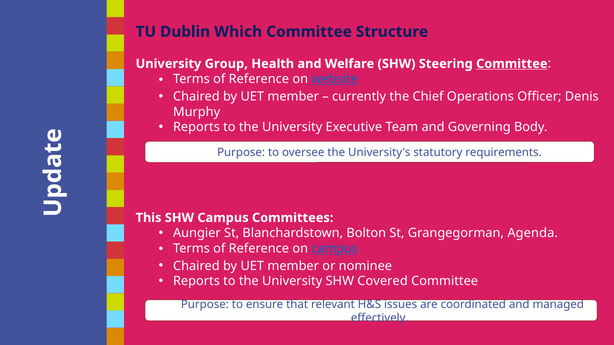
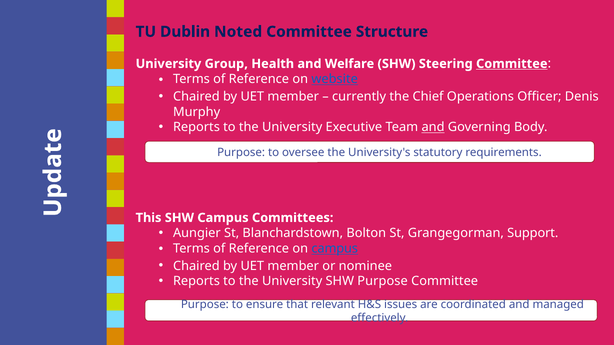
Which: Which -> Noted
and at (433, 127) underline: none -> present
Agenda: Agenda -> Support
SHW Covered: Covered -> Purpose
